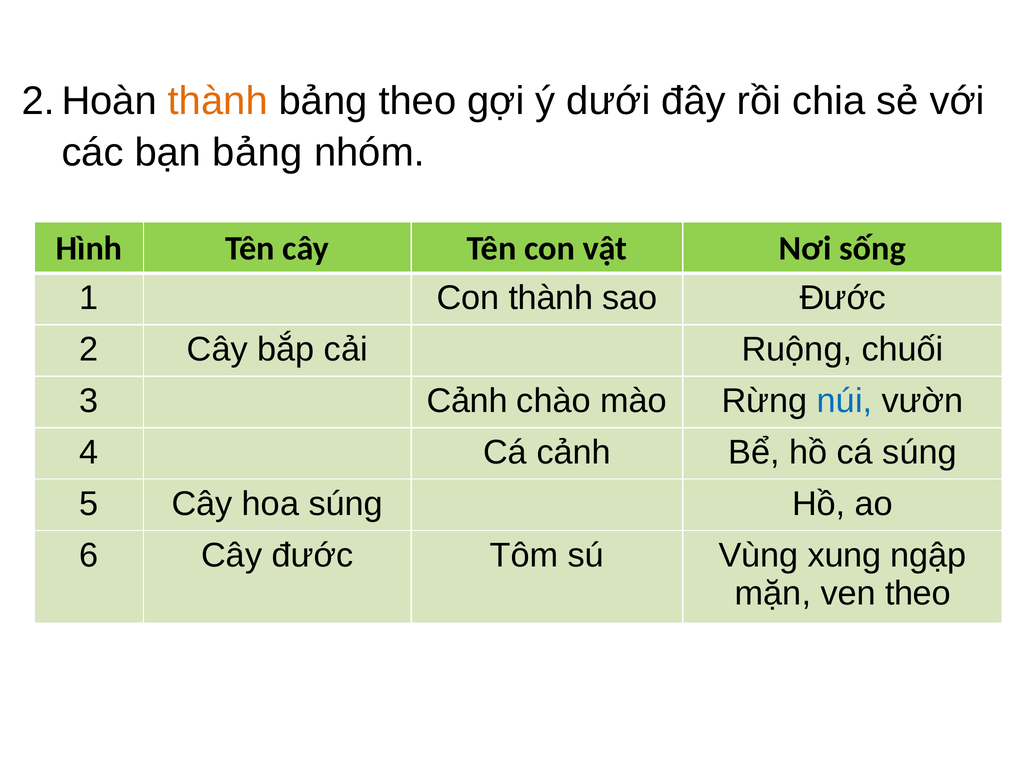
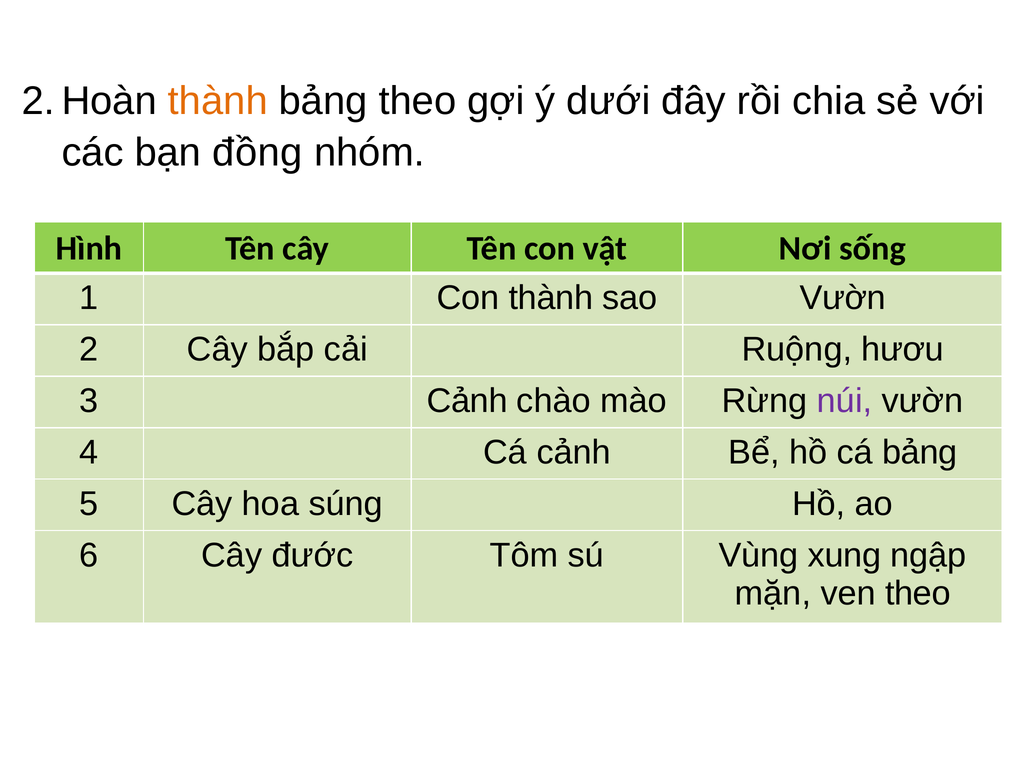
bạn bảng: bảng -> đồng
sao Đước: Đước -> Vườn
chuối: chuối -> hươu
núi colour: blue -> purple
cá súng: súng -> bảng
